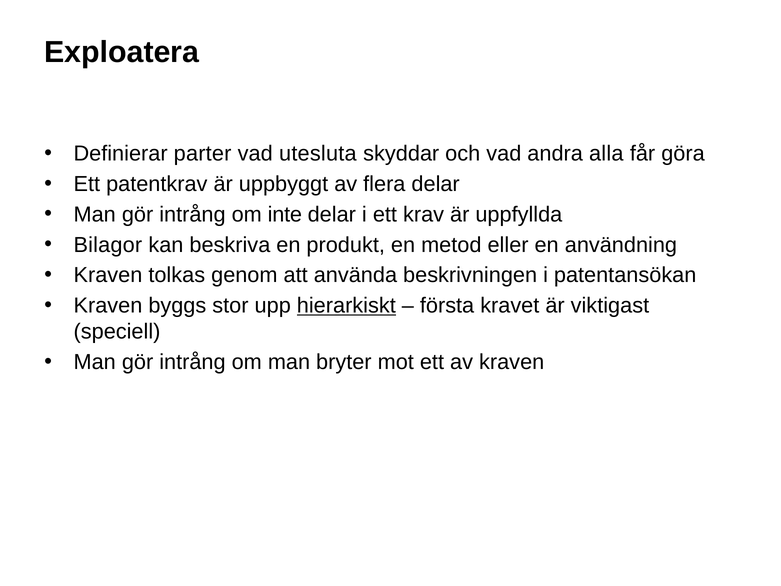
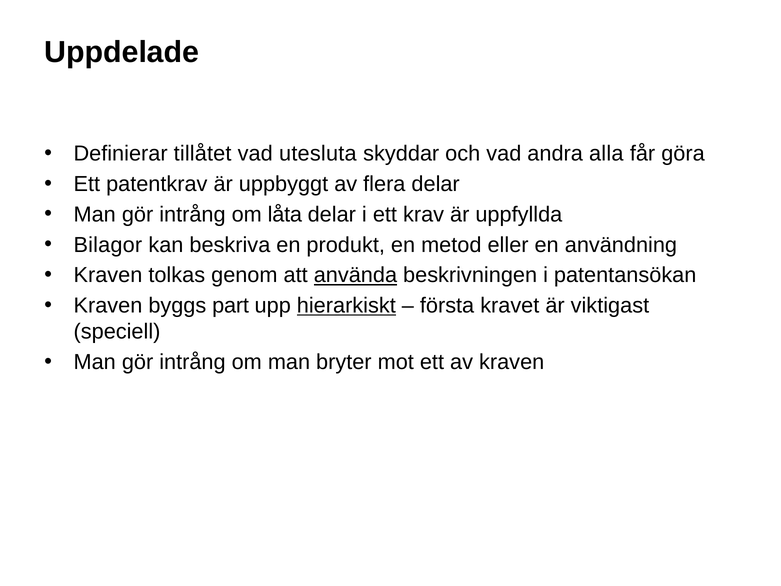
Exploatera: Exploatera -> Uppdelade
parter: parter -> tillåtet
inte: inte -> låta
använda underline: none -> present
stor: stor -> part
